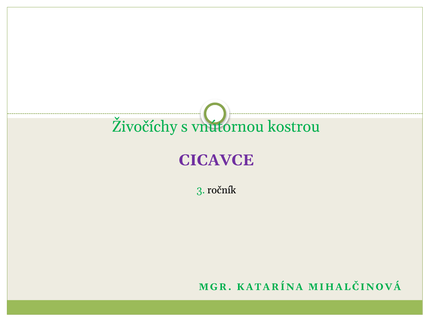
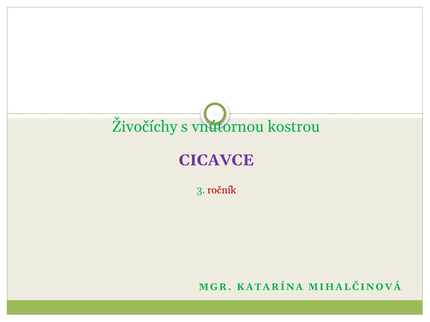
ročník colour: black -> red
